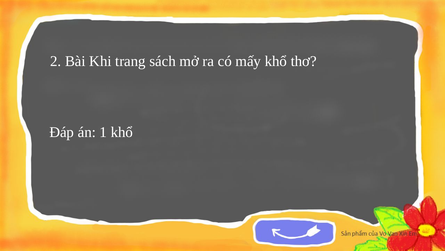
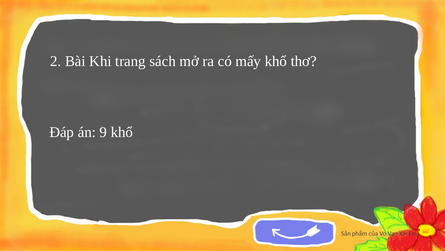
1: 1 -> 9
